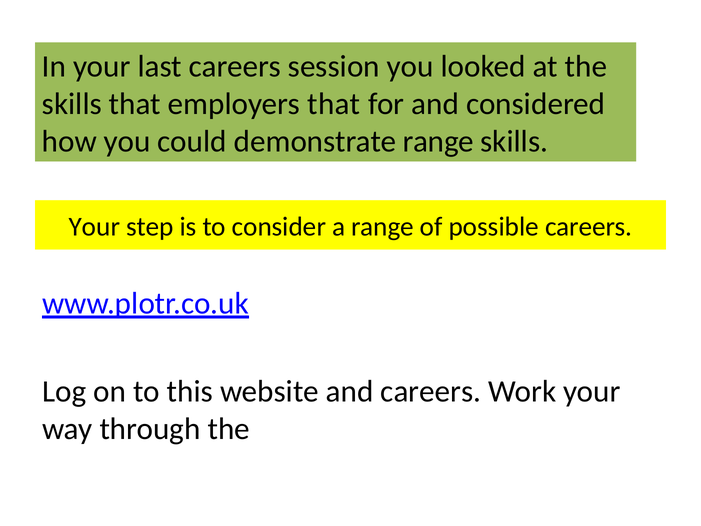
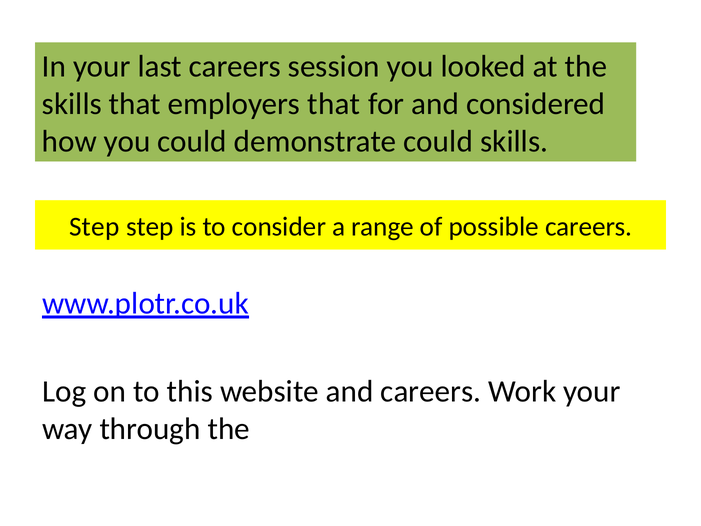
demonstrate range: range -> could
Your at (94, 227): Your -> Step
